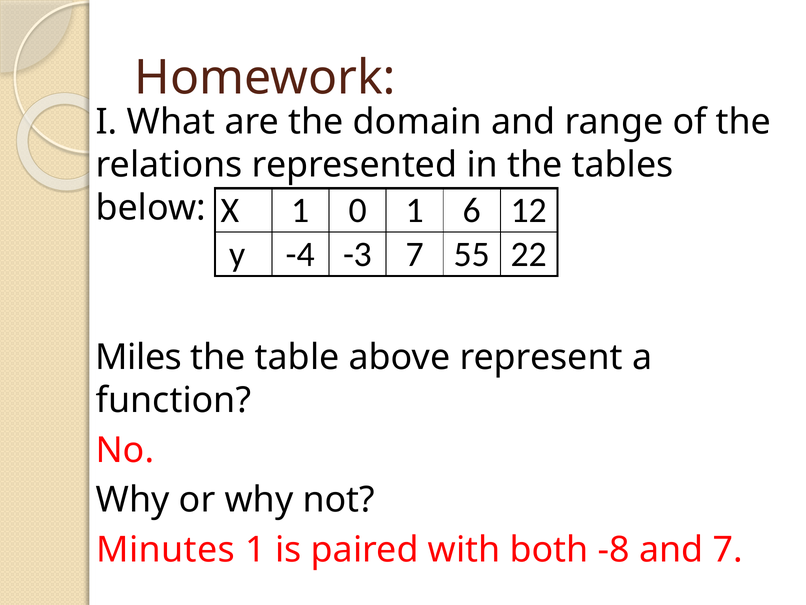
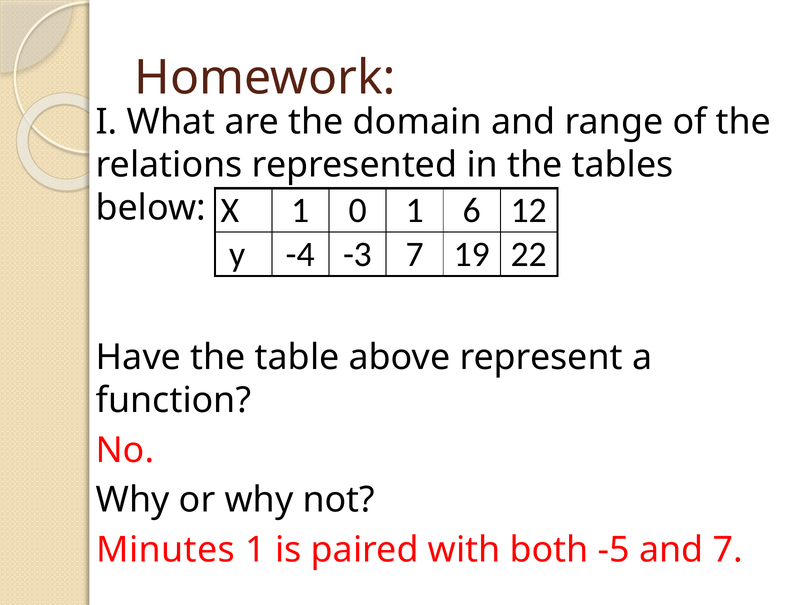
55: 55 -> 19
Miles: Miles -> Have
-8: -8 -> -5
